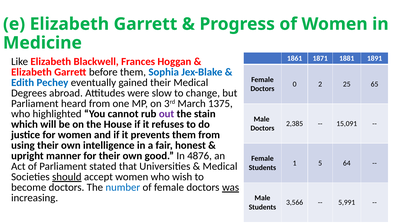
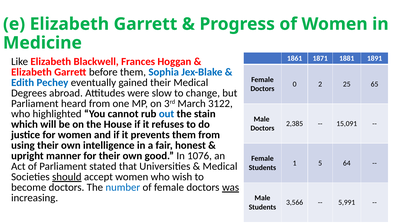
1375: 1375 -> 3122
out colour: purple -> blue
4876: 4876 -> 1076
